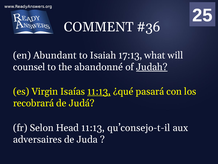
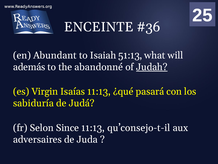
COMMENT: COMMENT -> ENCEINTE
17:13: 17:13 -> 51:13
counsel: counsel -> además
11:13 at (99, 91) underline: present -> none
recobrará: recobrará -> sabiduría
Head: Head -> Since
